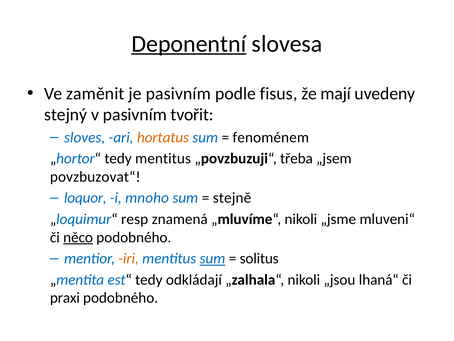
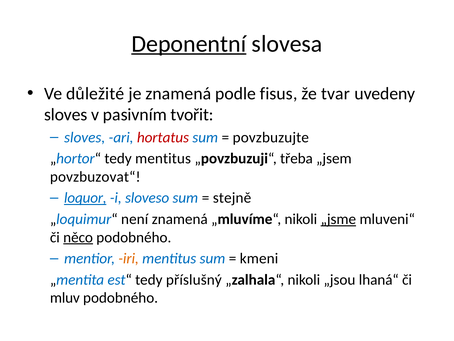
zaměnit: zaměnit -> důležité
je pasivním: pasivním -> znamená
mají: mají -> tvar
stejný at (66, 115): stejný -> sloves
hortatus colour: orange -> red
fenoménem: fenoménem -> povzbuzujte
loquor underline: none -> present
mnoho: mnoho -> sloveso
resp: resp -> není
„jsme underline: none -> present
sum at (212, 258) underline: present -> none
solitus: solitus -> kmeni
odkládají: odkládají -> příslušný
praxi: praxi -> mluv
